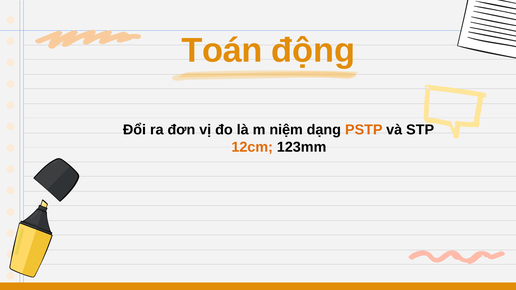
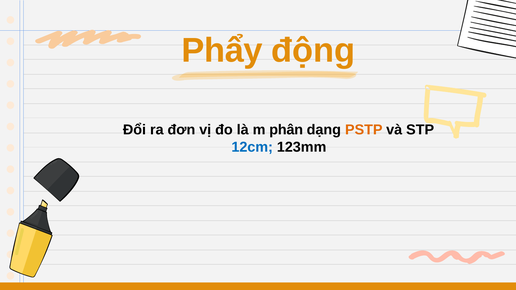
Toán: Toán -> Phẩy
niệm: niệm -> phân
12cm colour: orange -> blue
